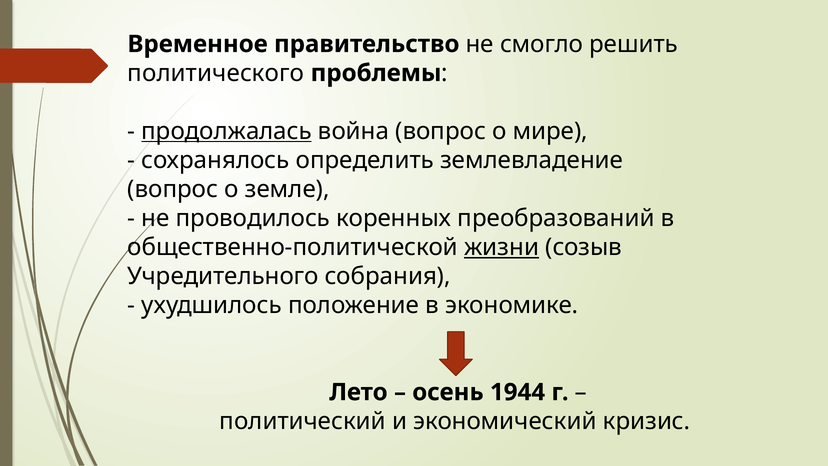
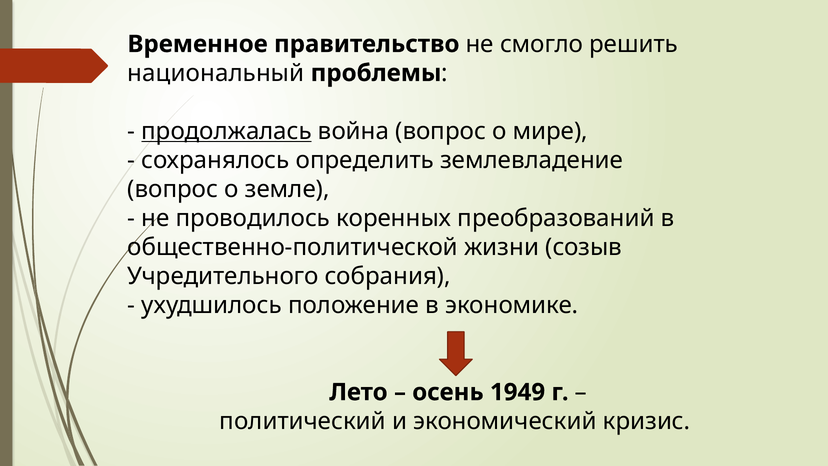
политического: политического -> национальный
жизни underline: present -> none
1944: 1944 -> 1949
